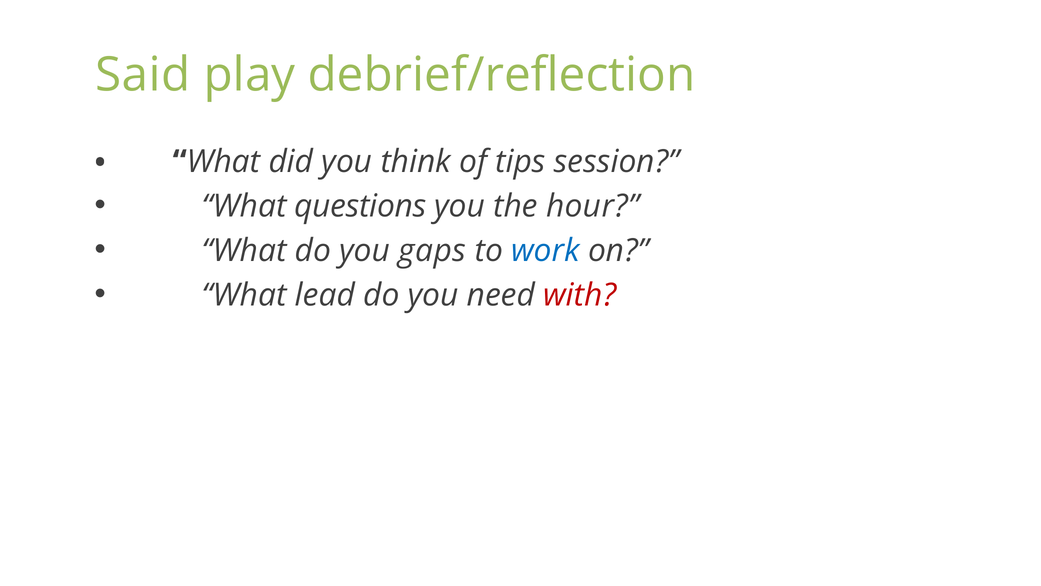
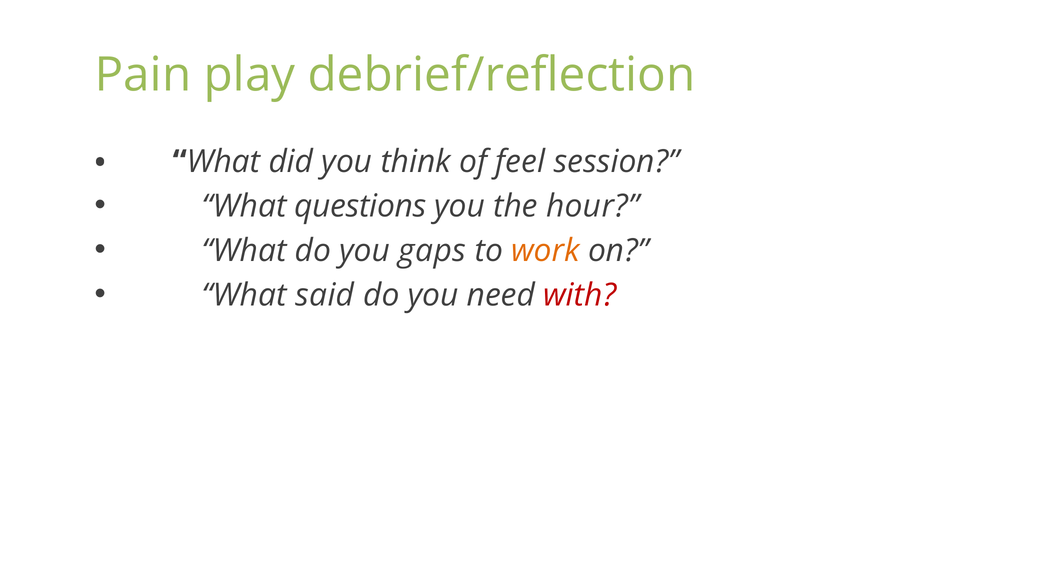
Said: Said -> Pain
tips: tips -> feel
work colour: blue -> orange
lead: lead -> said
